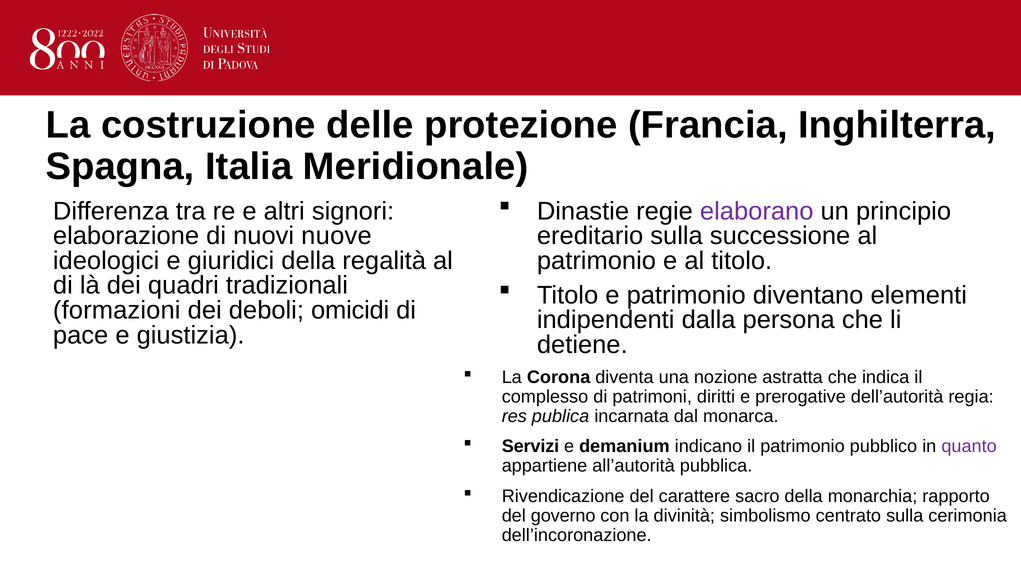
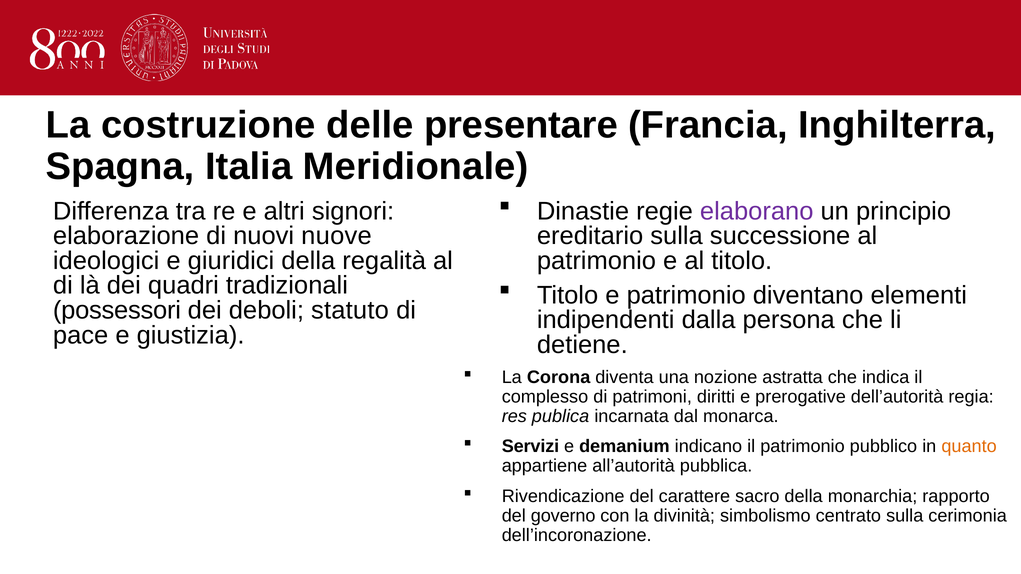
protezione: protezione -> presentare
formazioni: formazioni -> possessori
omicidi: omicidi -> statuto
quanto colour: purple -> orange
